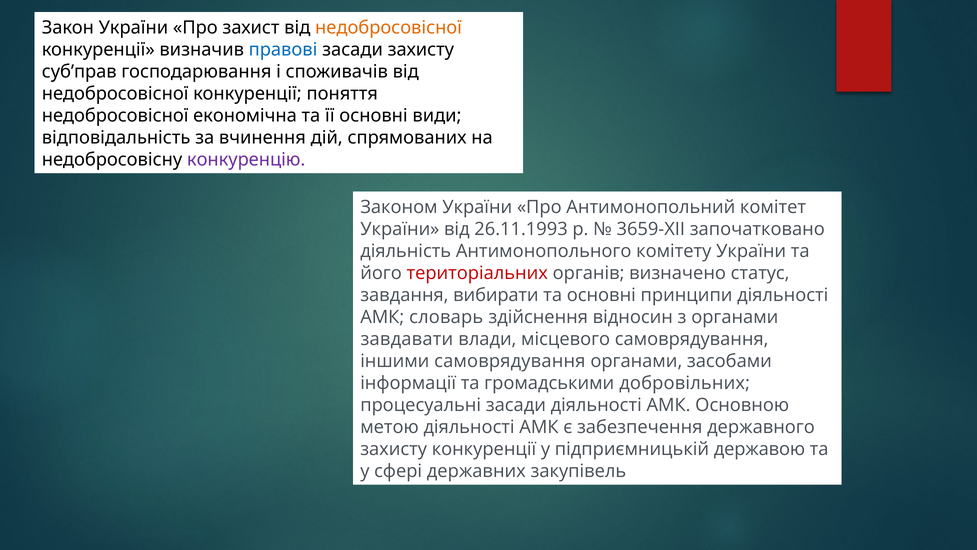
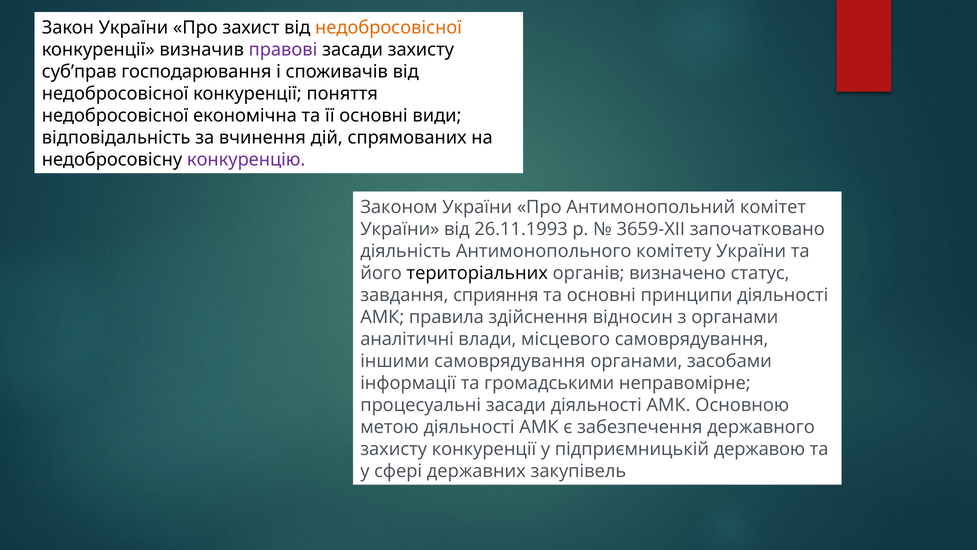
правові colour: blue -> purple
територіальних colour: red -> black
вибирати: вибирати -> сприяння
словарь: словарь -> правила
завдавати: завдавати -> аналітичні
добровільних: добровільних -> неправомірне
